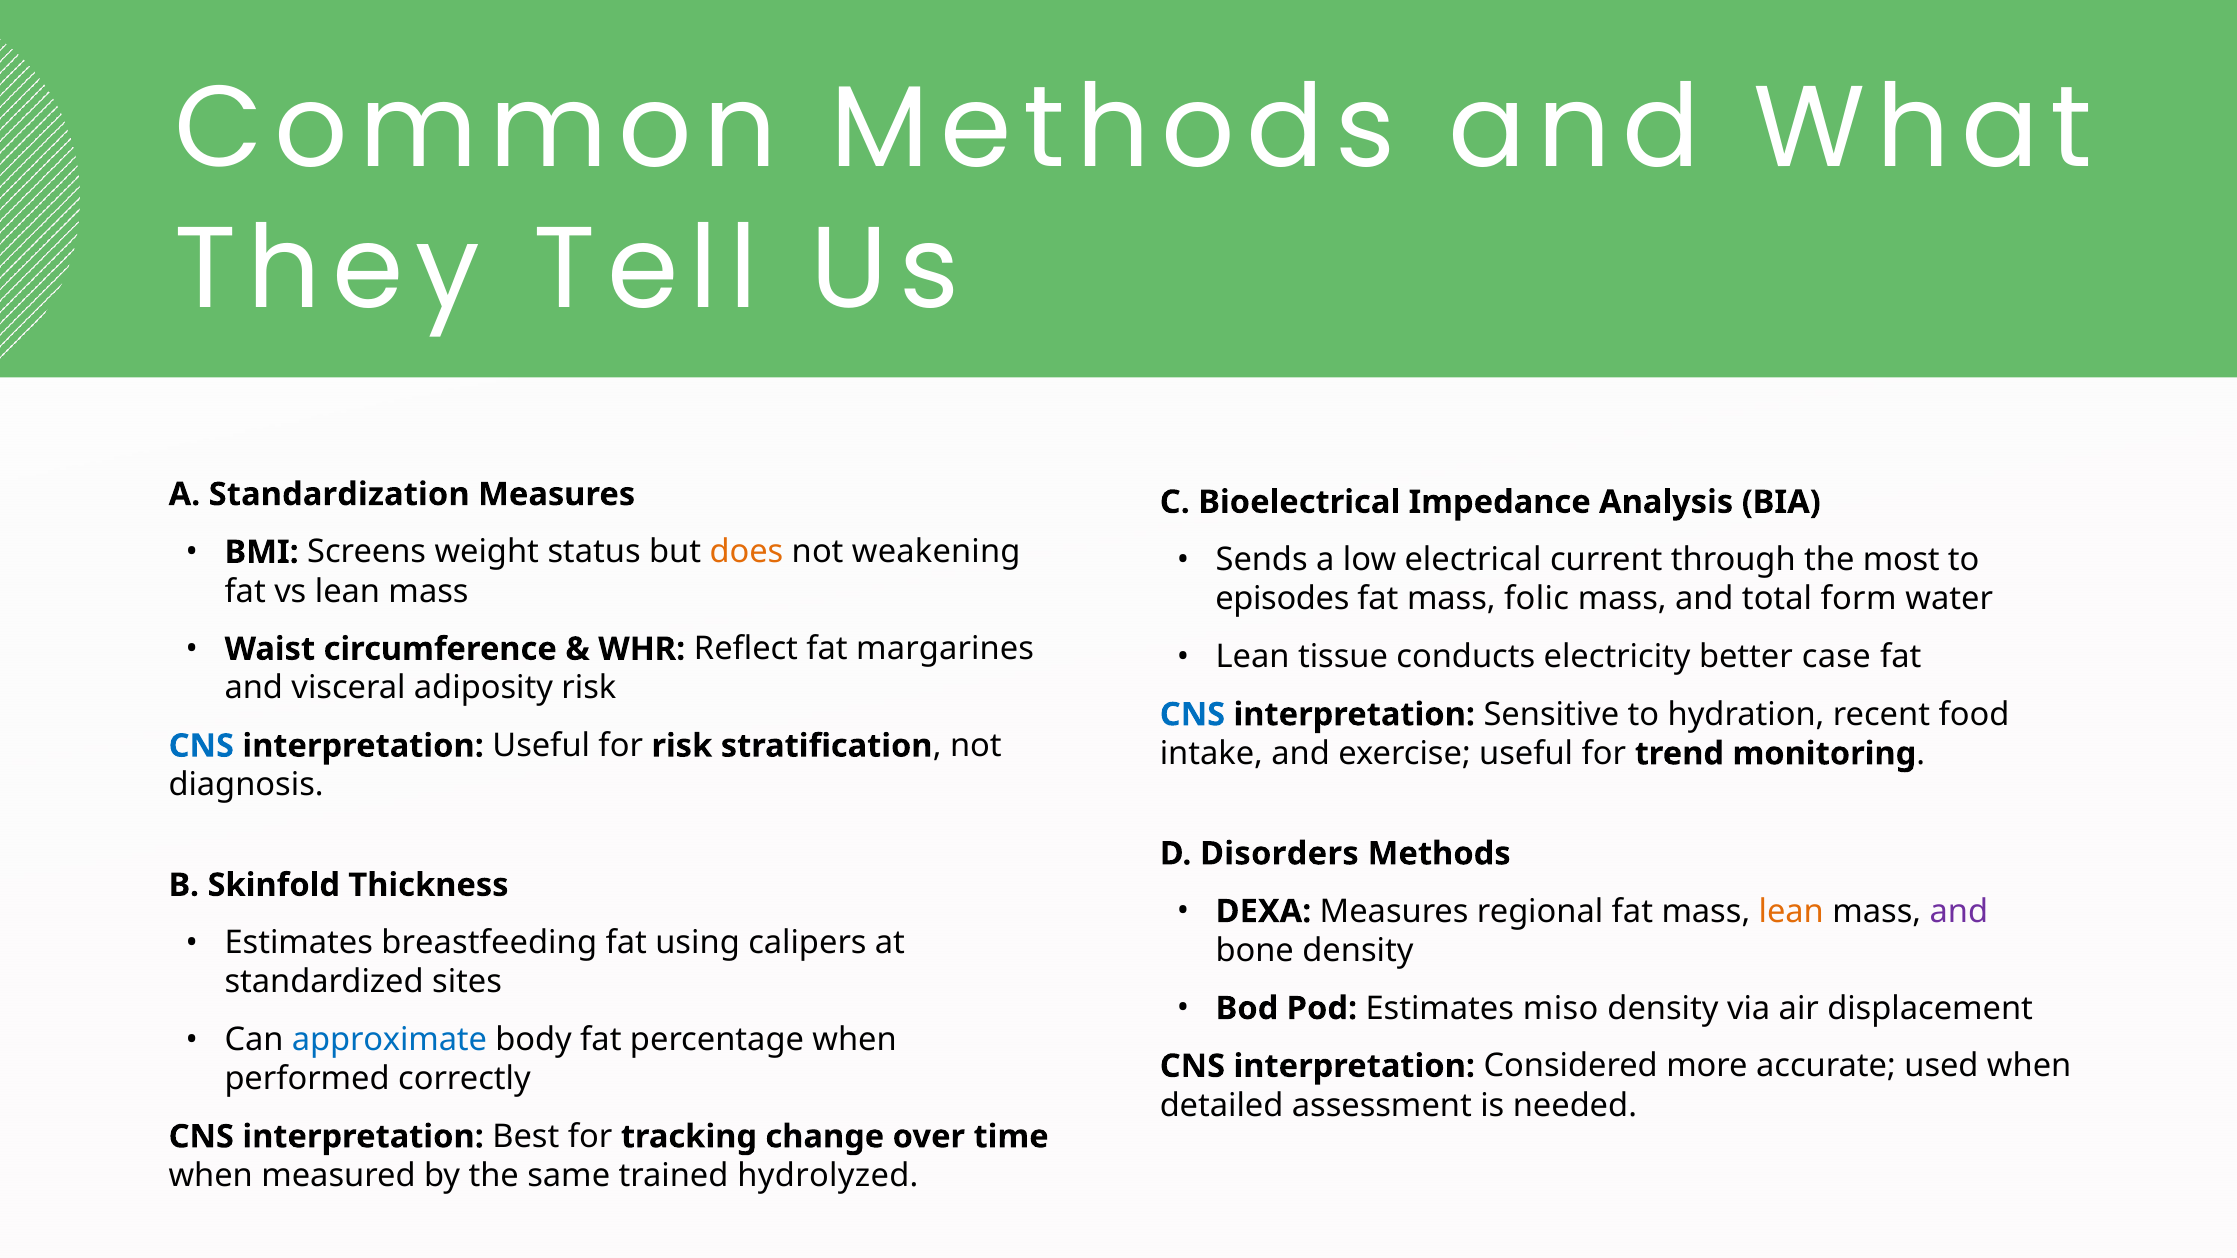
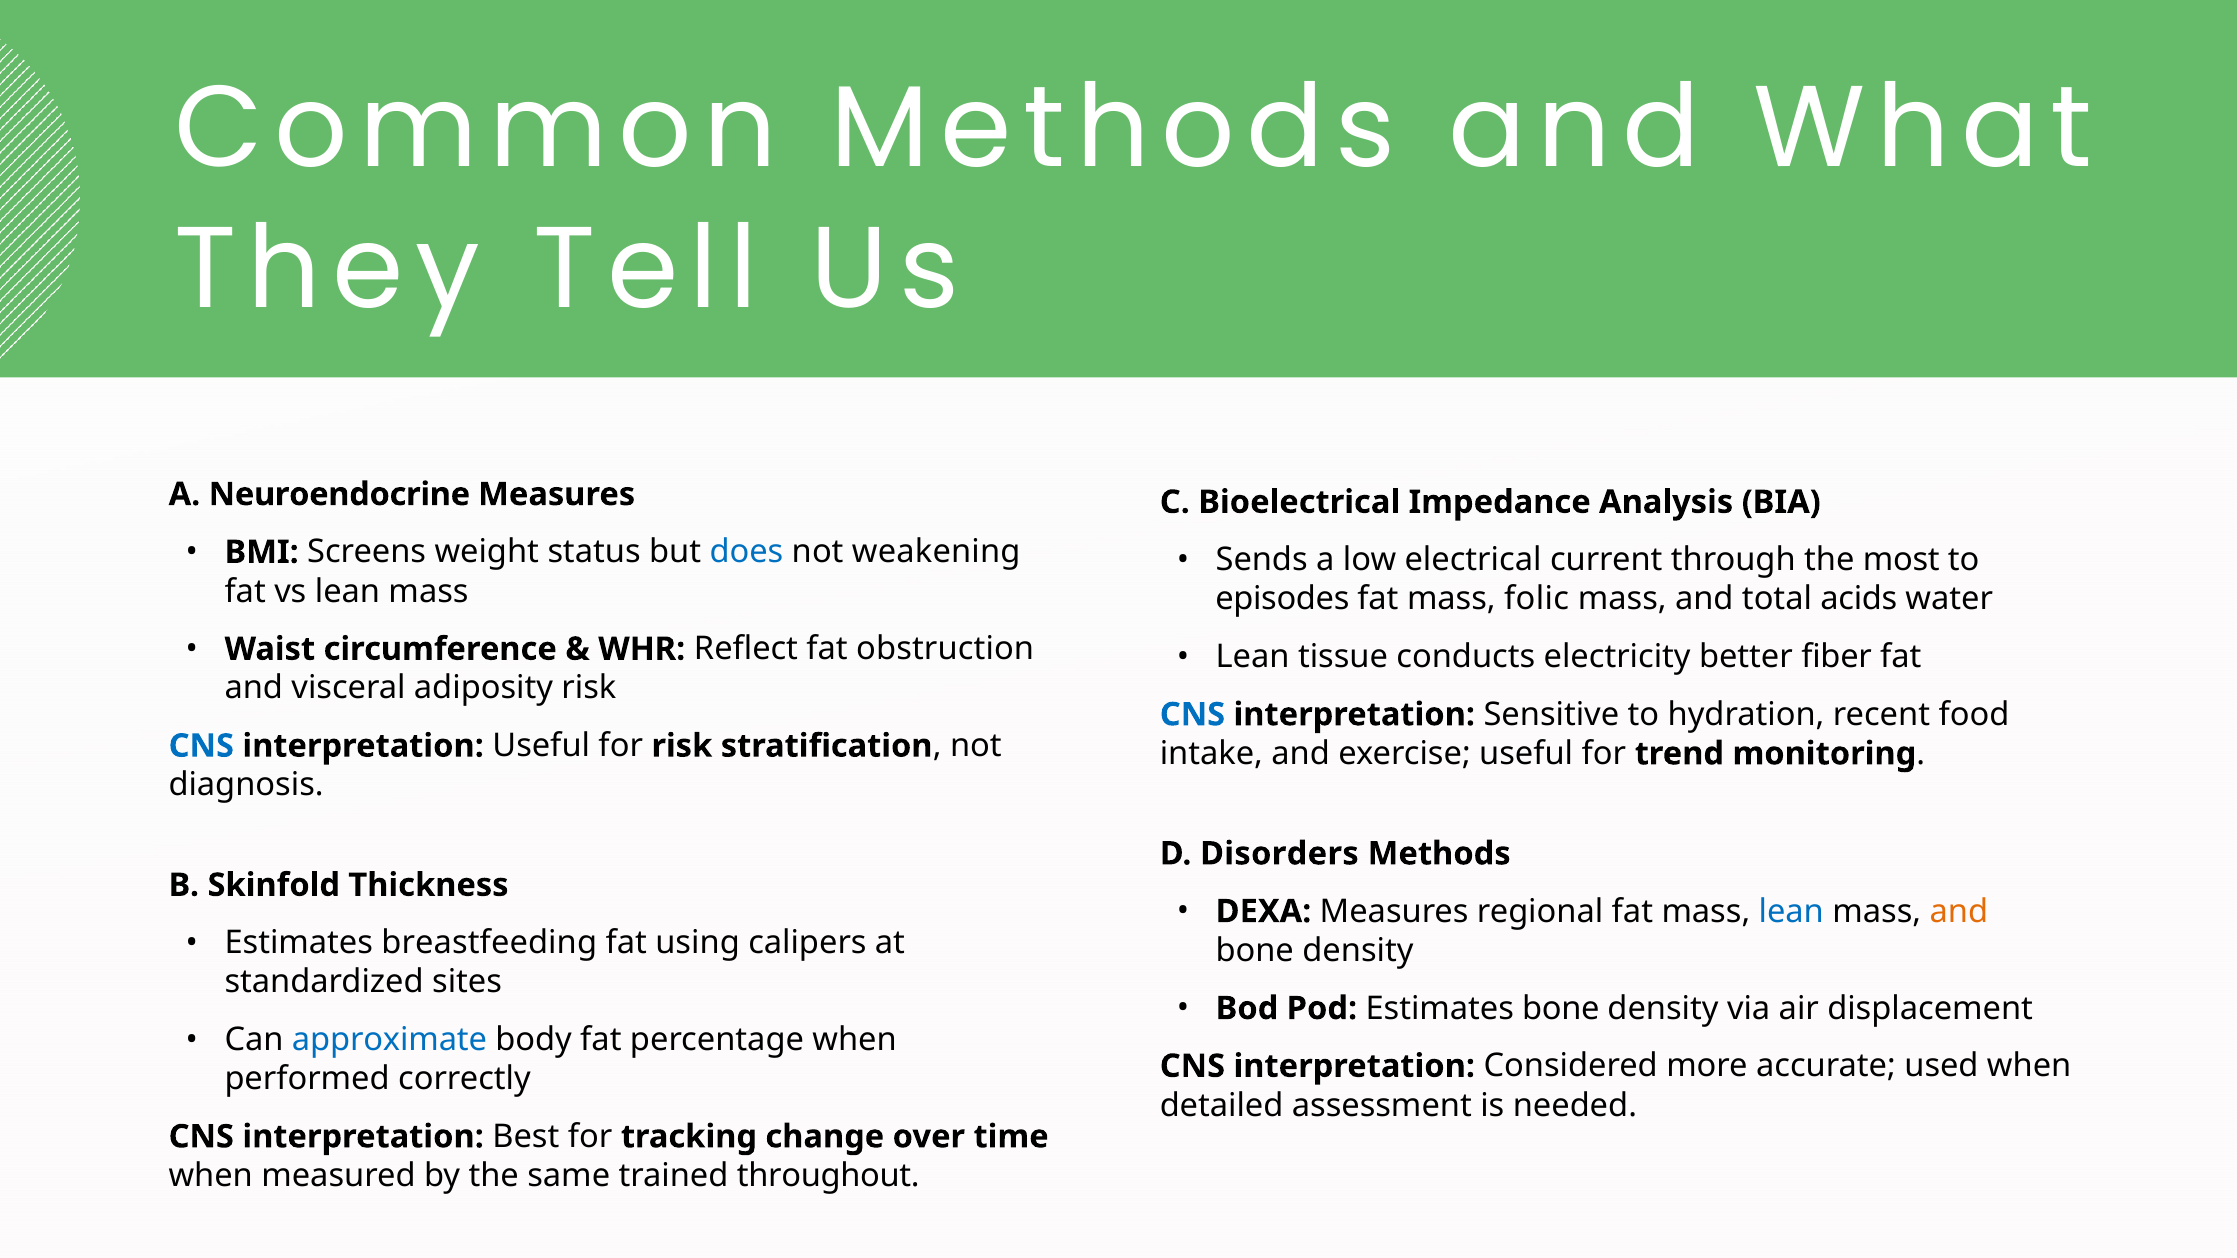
Standardization: Standardization -> Neuroendocrine
does colour: orange -> blue
form: form -> acids
margarines: margarines -> obstruction
case: case -> fiber
lean at (1791, 912) colour: orange -> blue
and at (1959, 912) colour: purple -> orange
Estimates miso: miso -> bone
hydrolyzed: hydrolyzed -> throughout
